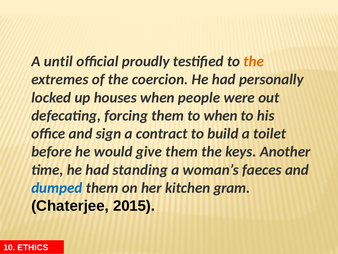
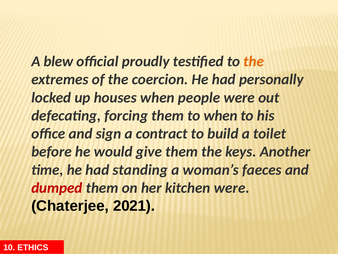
until: until -> blew
dumped colour: blue -> red
kitchen gram: gram -> were
2015: 2015 -> 2021
